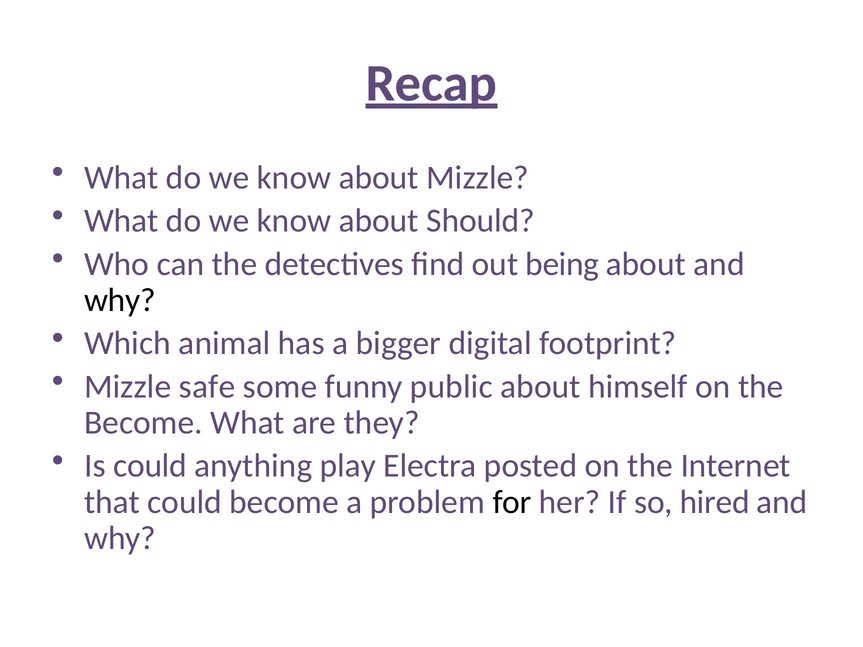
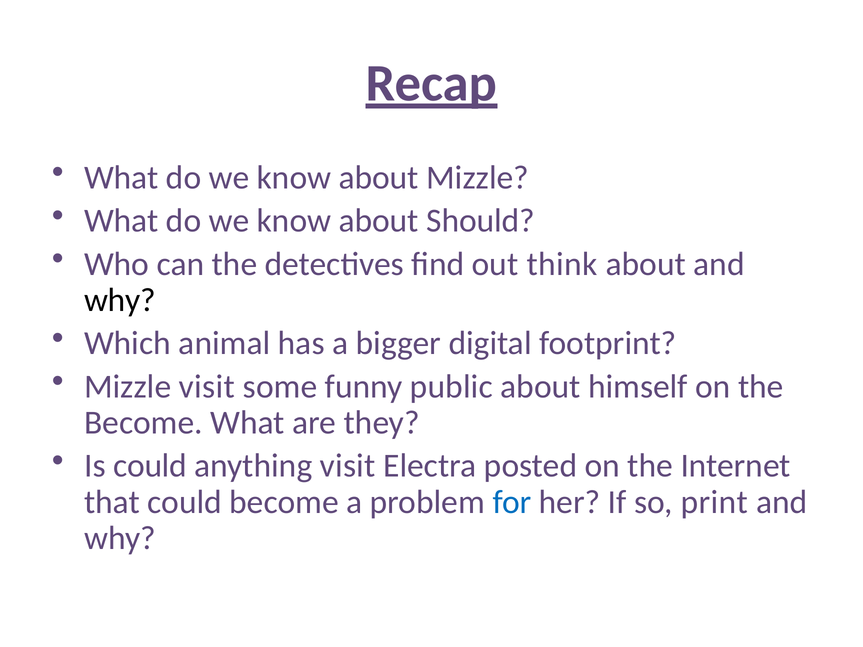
being: being -> think
Mizzle safe: safe -> visit
anything play: play -> visit
for colour: black -> blue
hired: hired -> print
